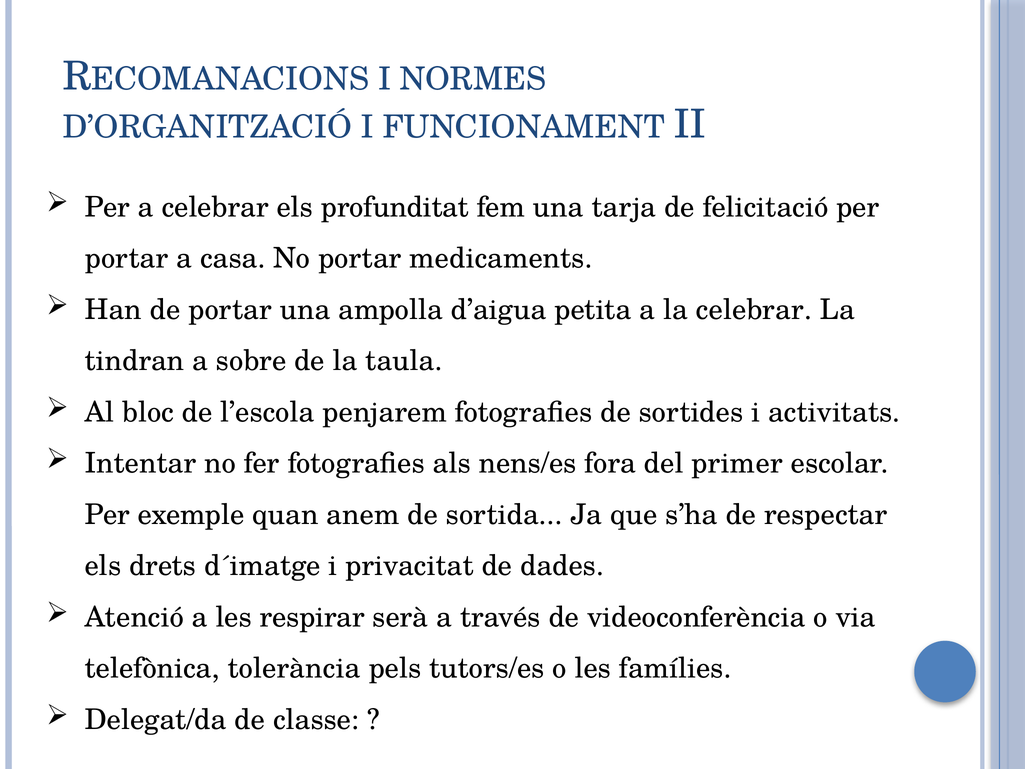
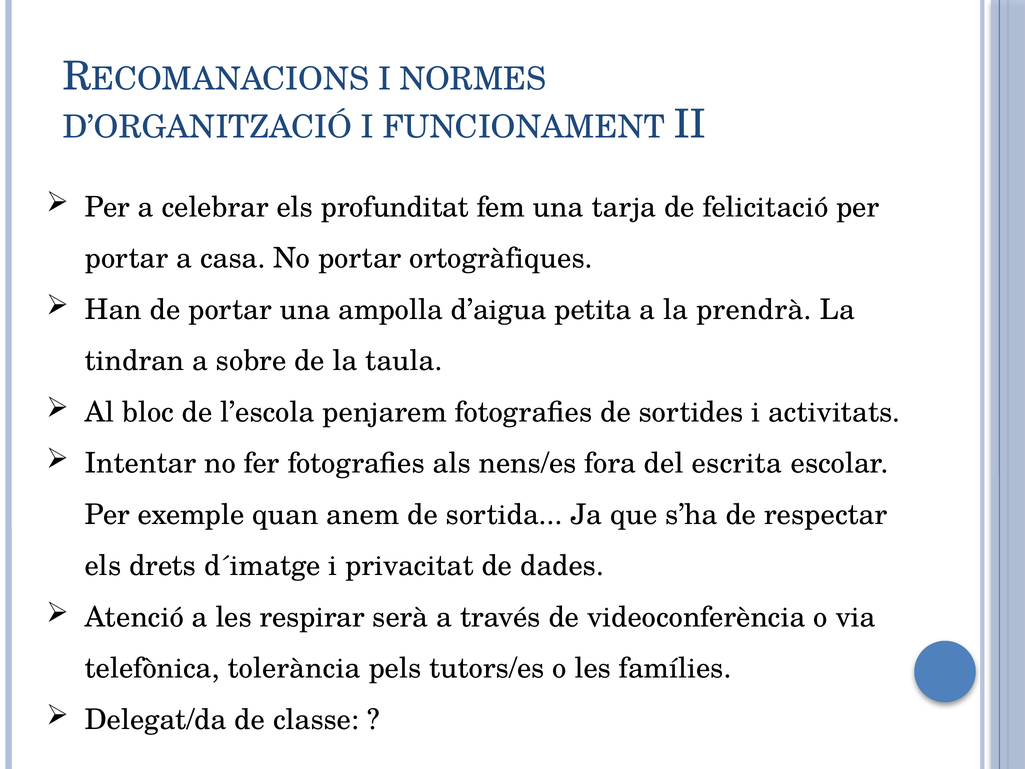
medicaments: medicaments -> ortogràfiques
la celebrar: celebrar -> prendrà
primer: primer -> escrita
